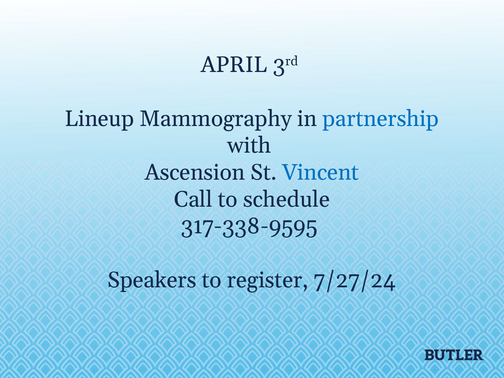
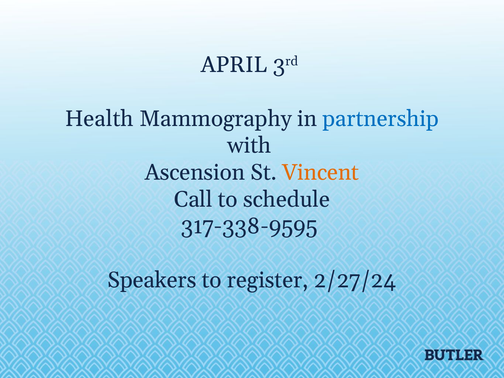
Lineup: Lineup -> Health
Vincent colour: blue -> orange
7/27/24: 7/27/24 -> 2/27/24
